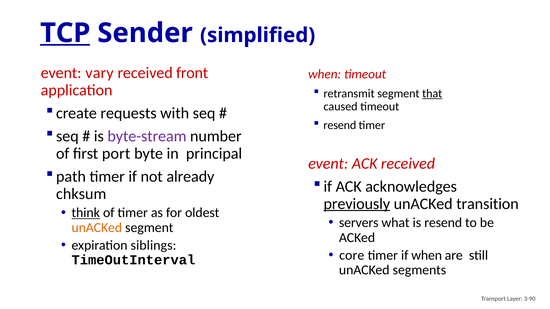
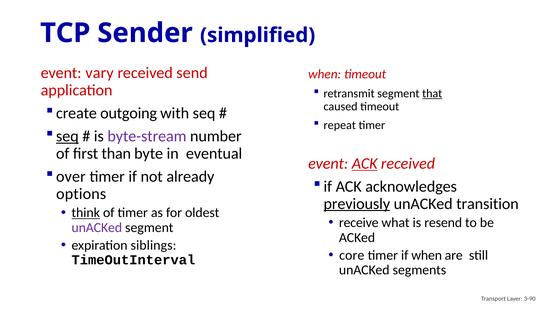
TCP underline: present -> none
front: front -> send
requests: requests -> outgoing
resend at (340, 125): resend -> repeat
seq at (67, 136) underline: none -> present
port: port -> than
principal: principal -> eventual
ACK at (365, 164) underline: none -> present
path: path -> over
chksum: chksum -> options
servers: servers -> receive
unACKed at (97, 228) colour: orange -> purple
